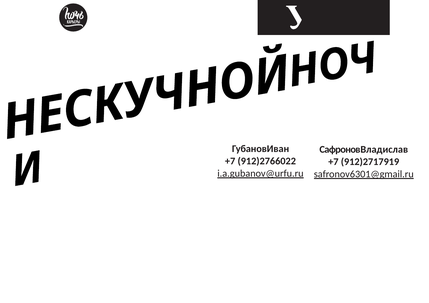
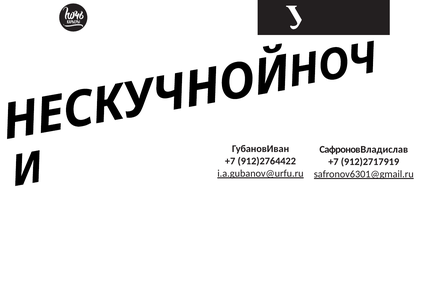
912)2766022: 912)2766022 -> 912)2764422
